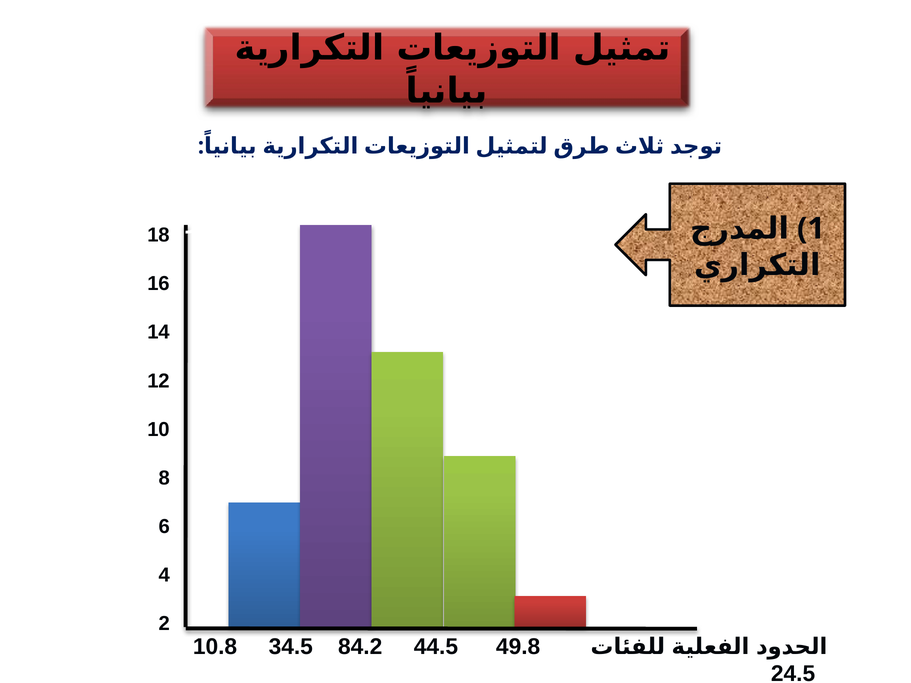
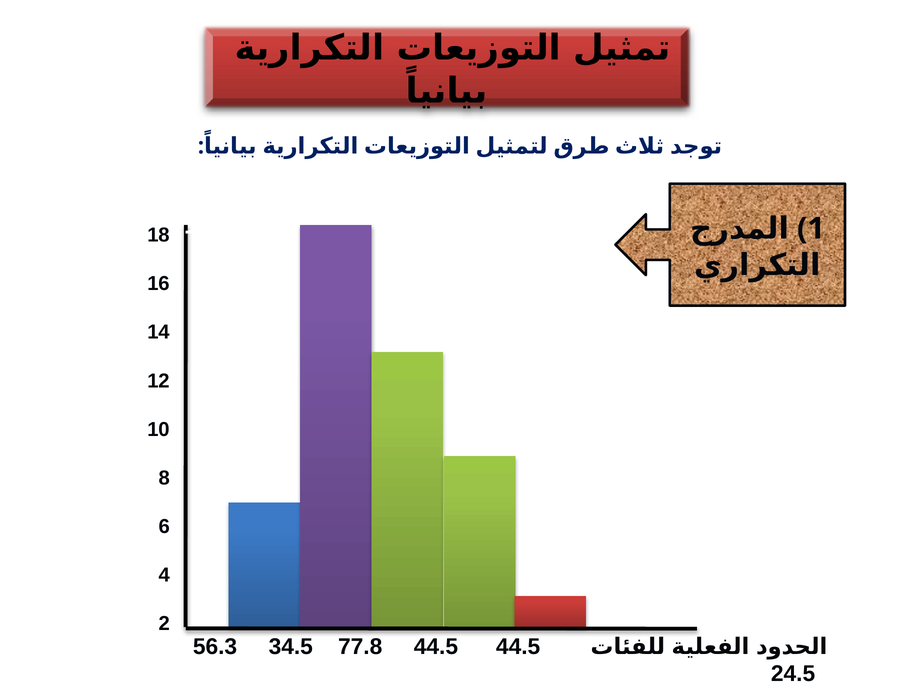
10.8: 10.8 -> 56.3
84.2: 84.2 -> 77.8
49.8 at (518, 647): 49.8 -> 44.5
